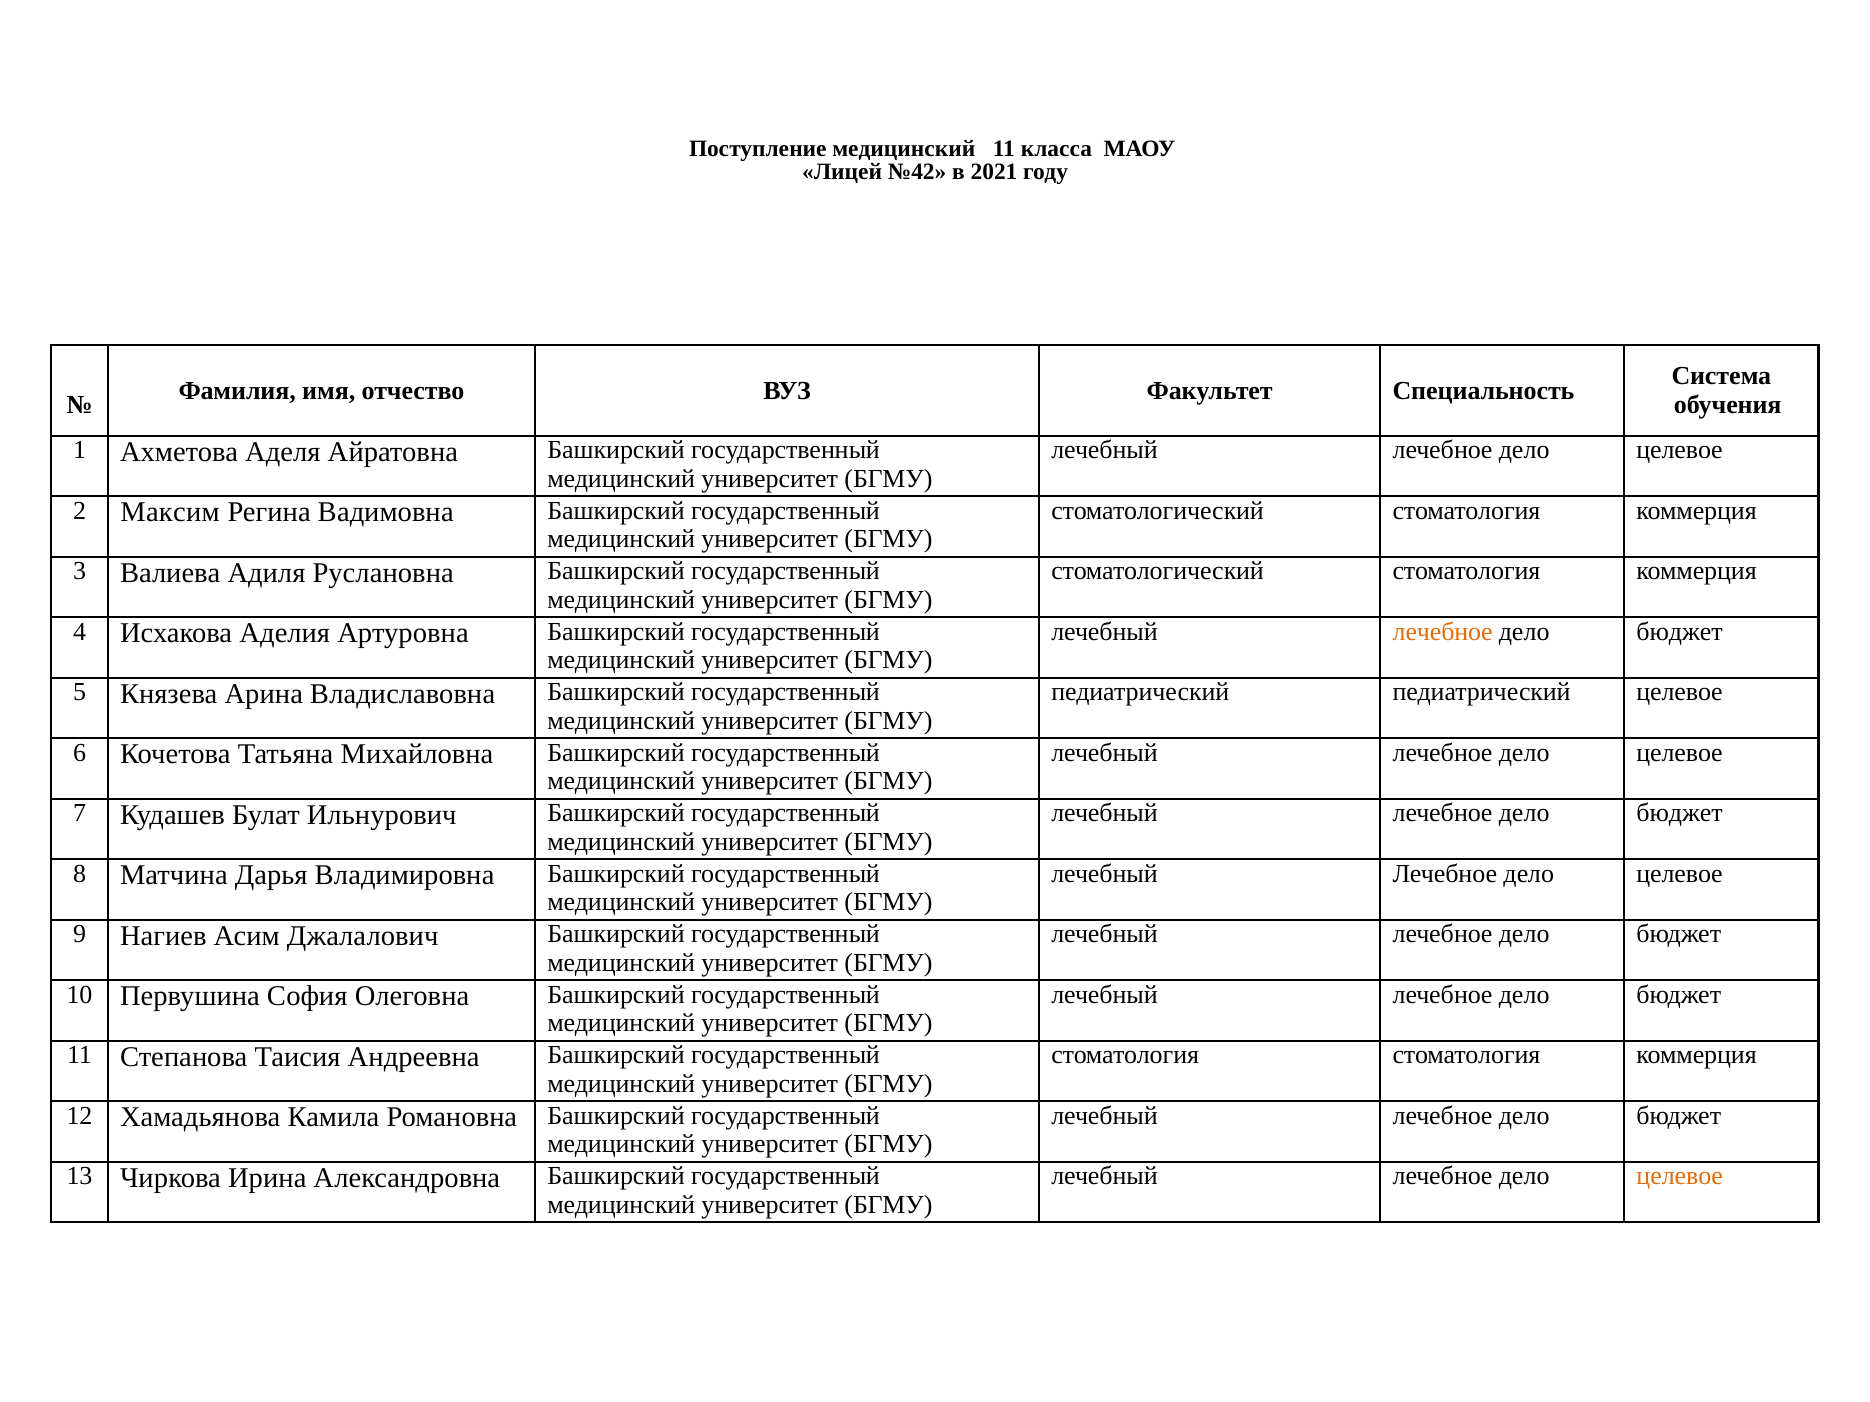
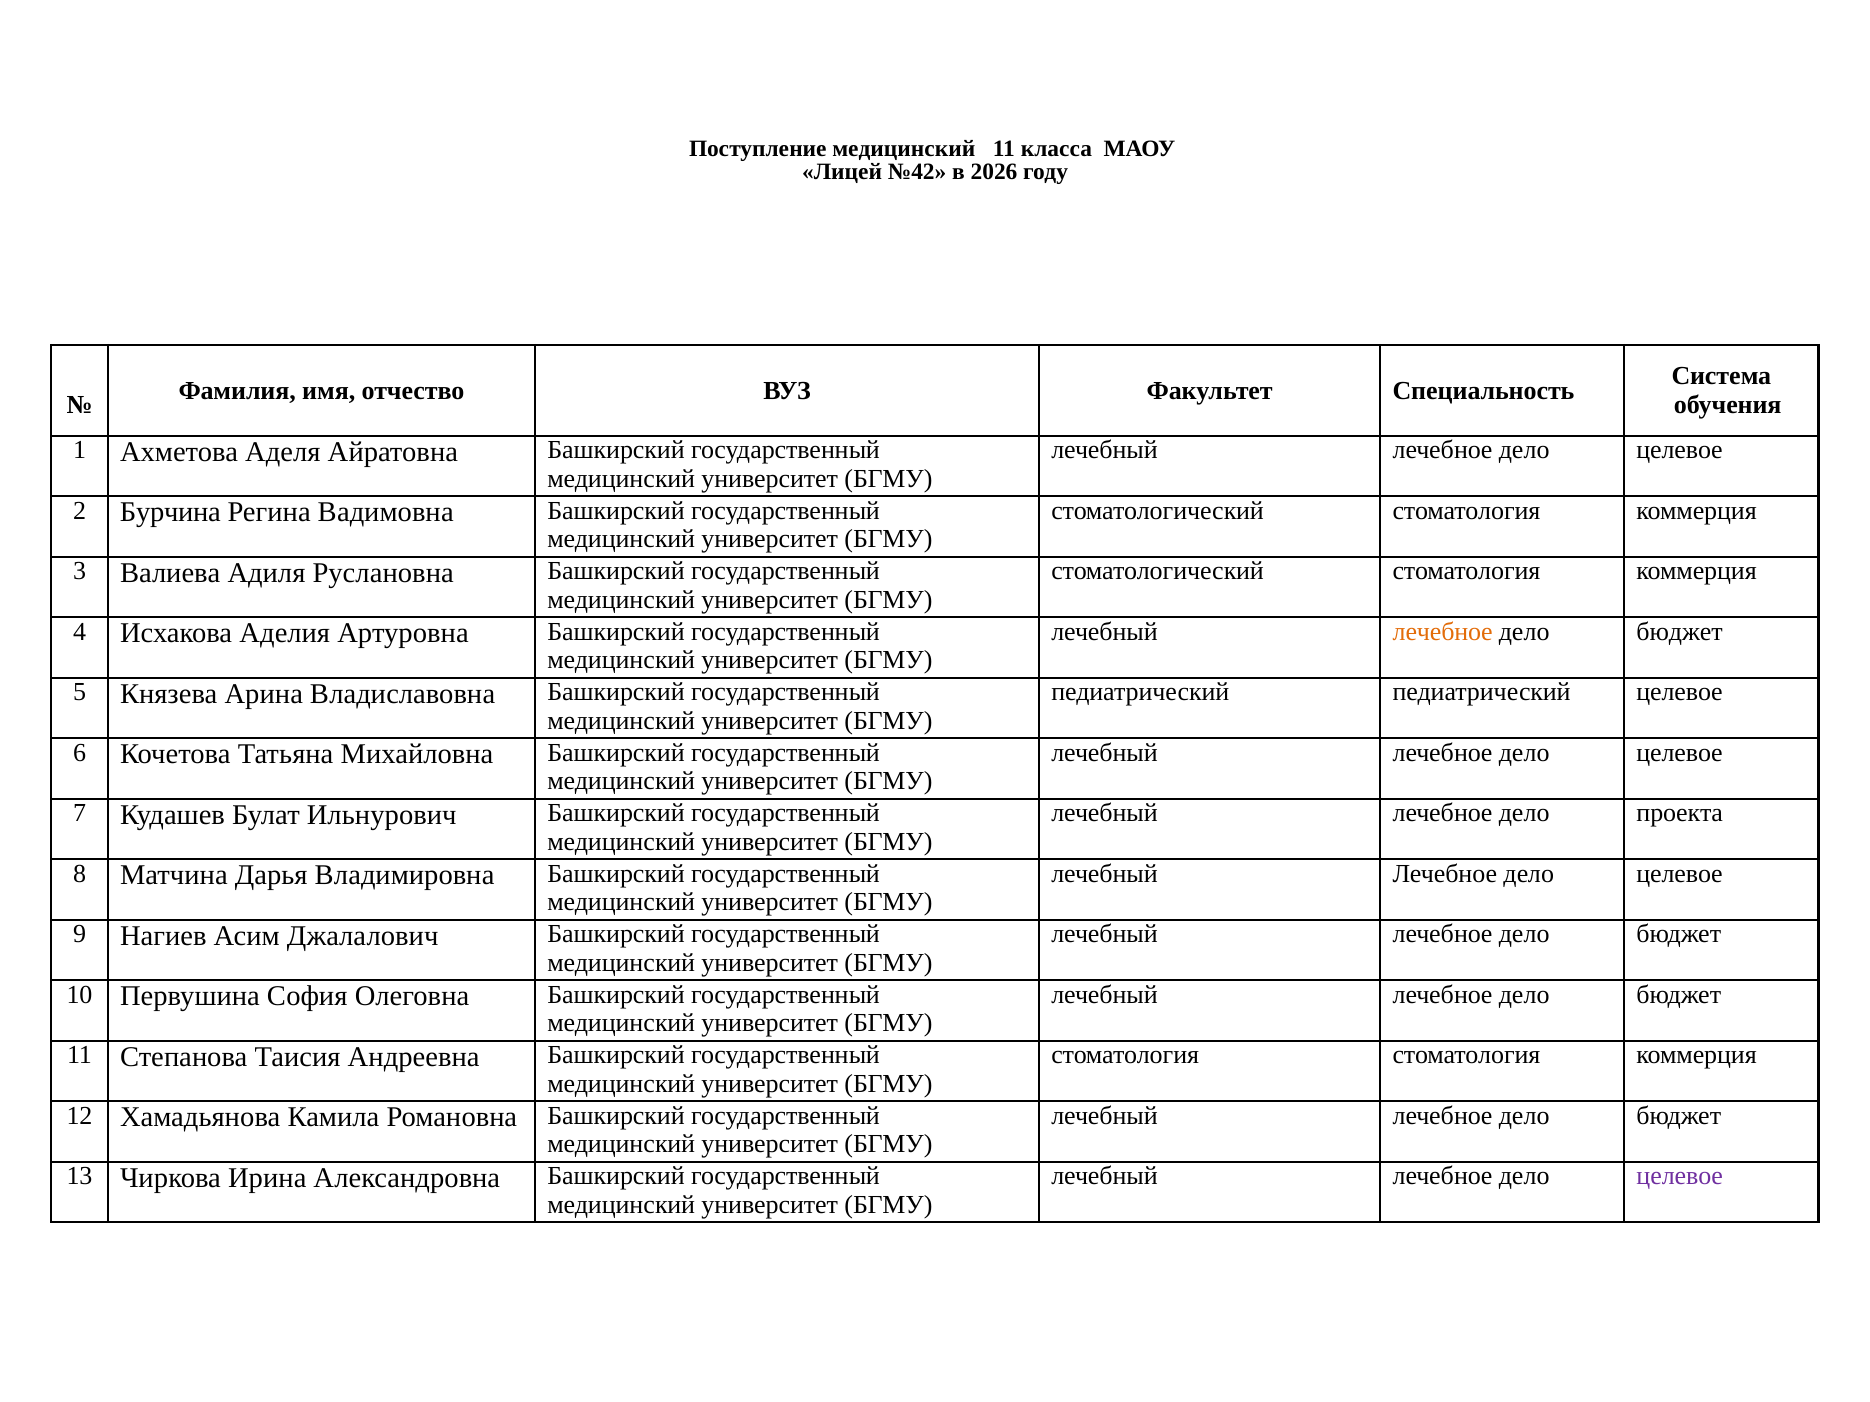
2021: 2021 -> 2026
Максим: Максим -> Бурчина
бюджет at (1680, 813): бюджет -> проекта
целевое at (1680, 1177) colour: orange -> purple
